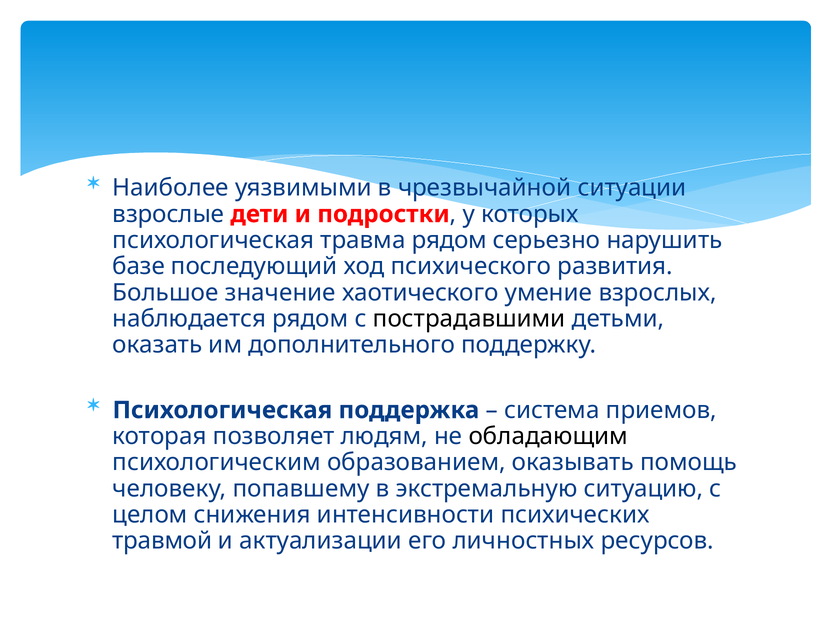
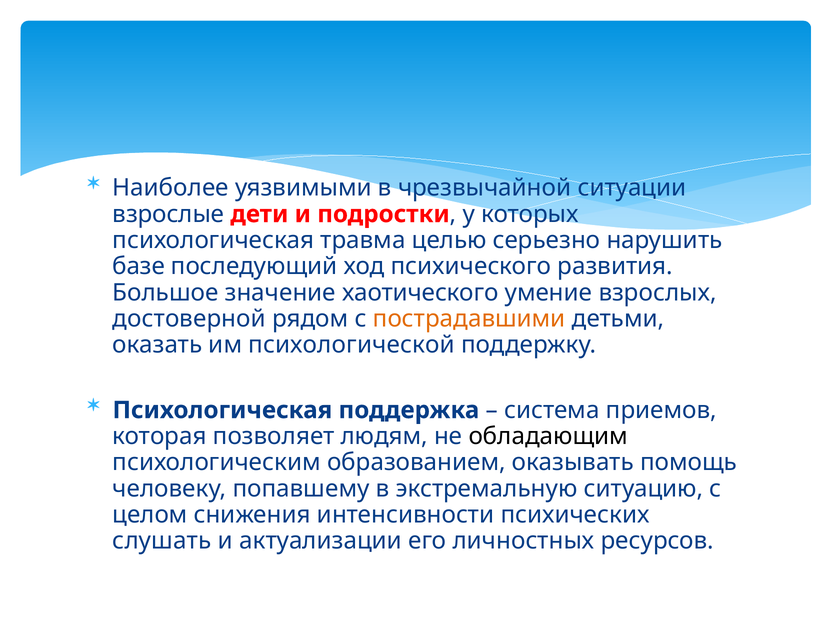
травма рядом: рядом -> целью
наблюдается: наблюдается -> достоверной
пострадавшими colour: black -> orange
дополнительного: дополнительного -> психологической
травмой: травмой -> слушать
